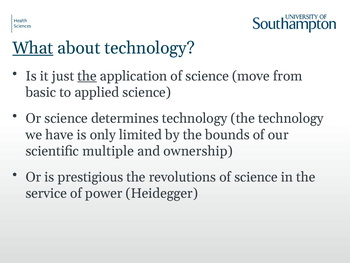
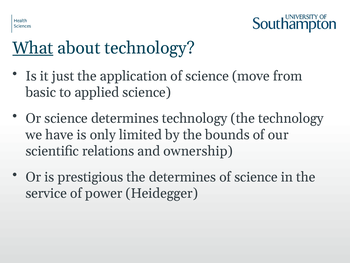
the at (87, 76) underline: present -> none
multiple: multiple -> relations
the revolutions: revolutions -> determines
